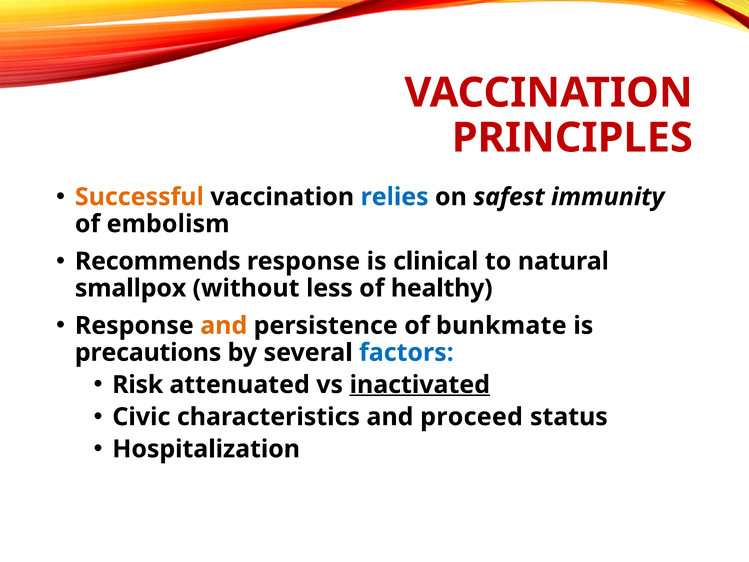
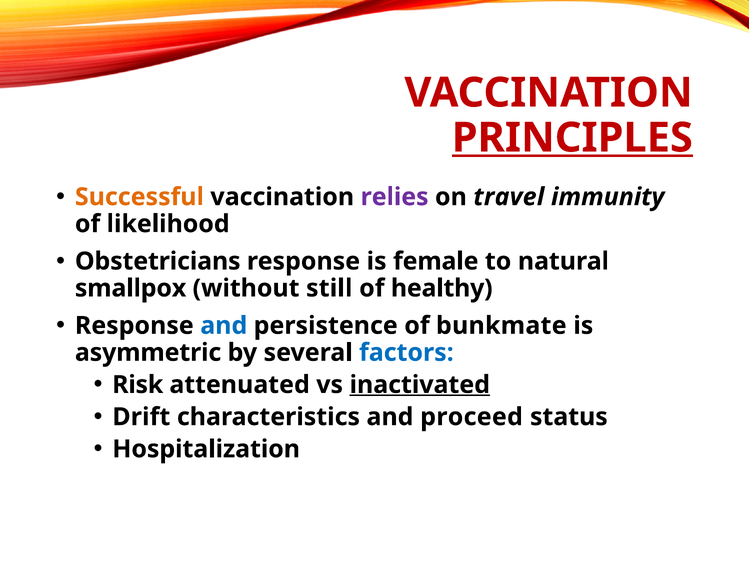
PRINCIPLES underline: none -> present
relies colour: blue -> purple
safest: safest -> travel
embolism: embolism -> likelihood
Recommends: Recommends -> Obstetricians
clinical: clinical -> female
less: less -> still
and at (224, 325) colour: orange -> blue
precautions: precautions -> asymmetric
Civic: Civic -> Drift
